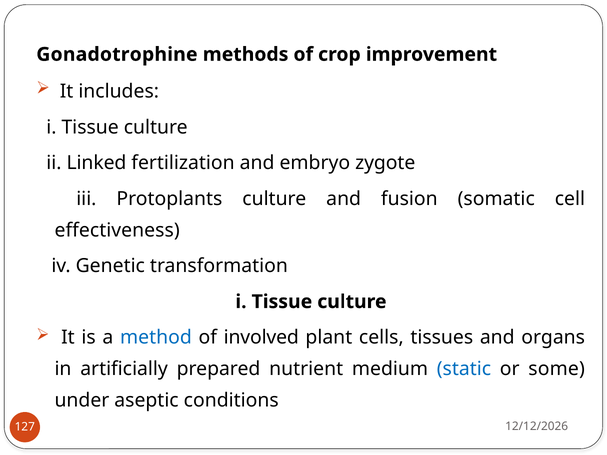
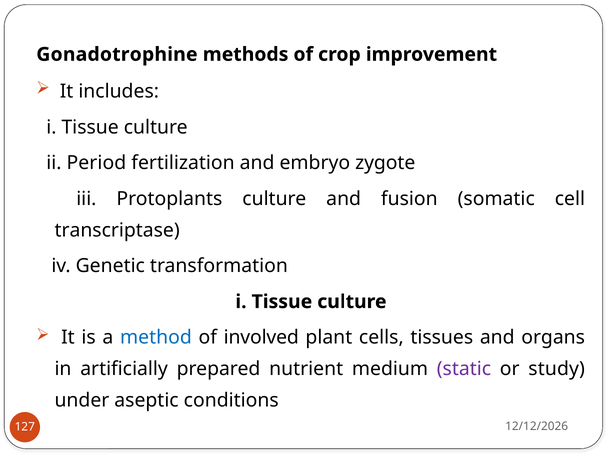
Linked: Linked -> Period
effectiveness: effectiveness -> transcriptase
static colour: blue -> purple
some: some -> study
